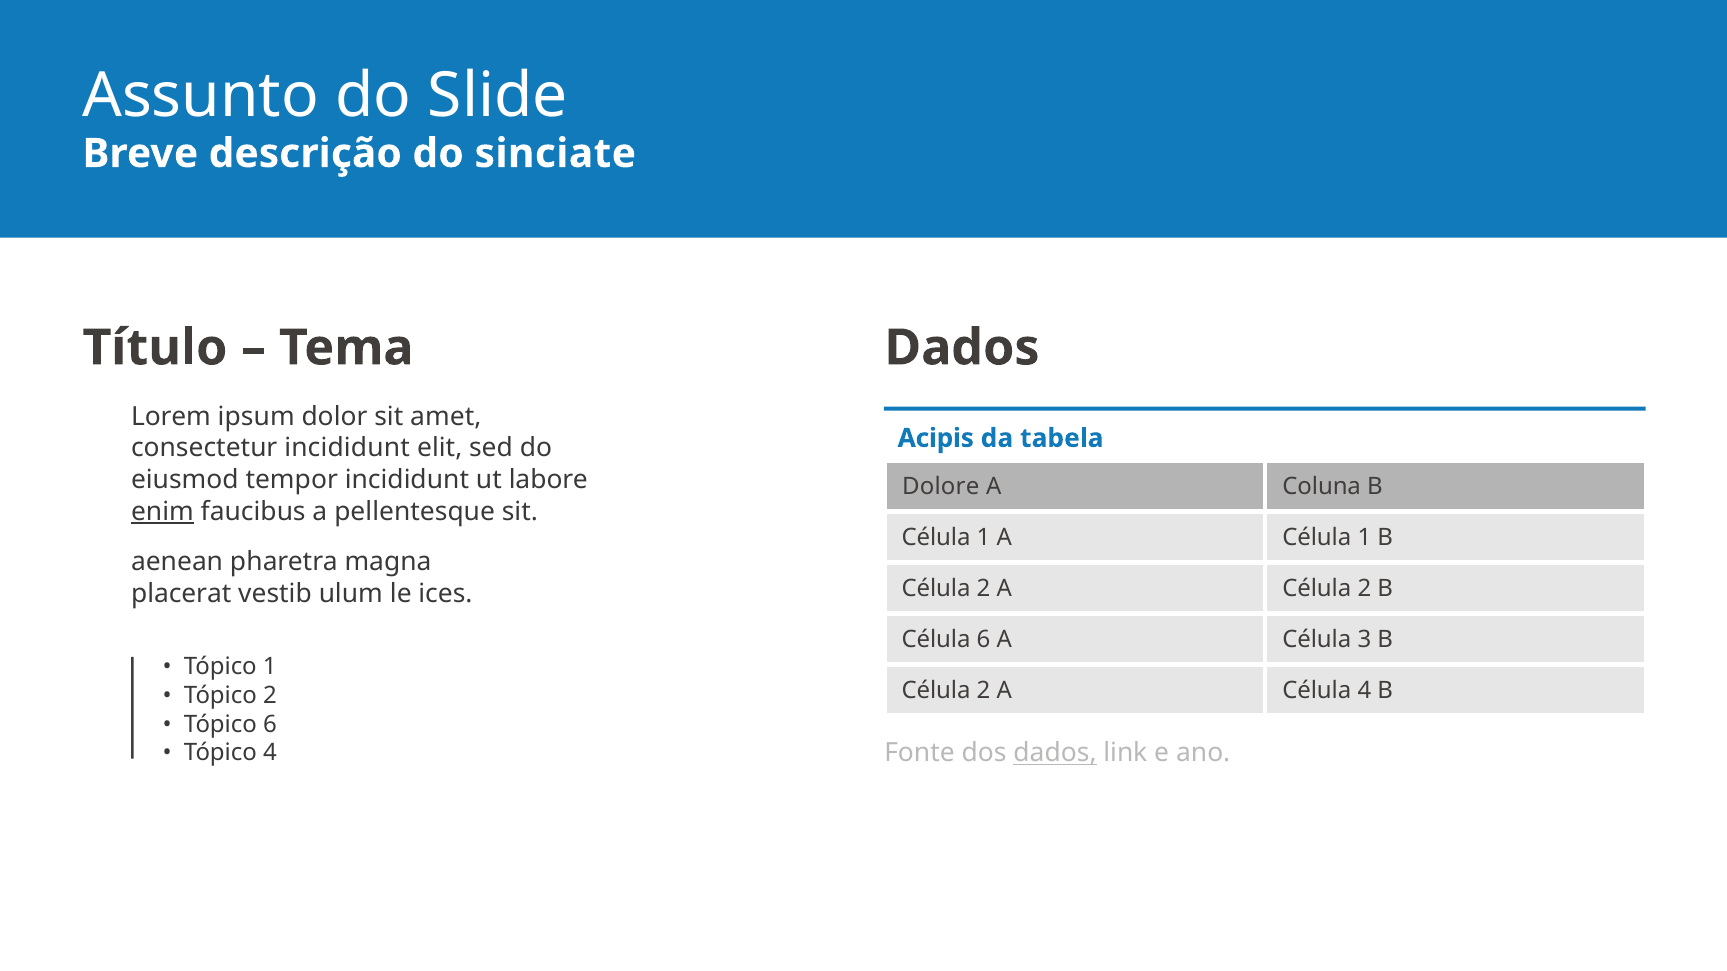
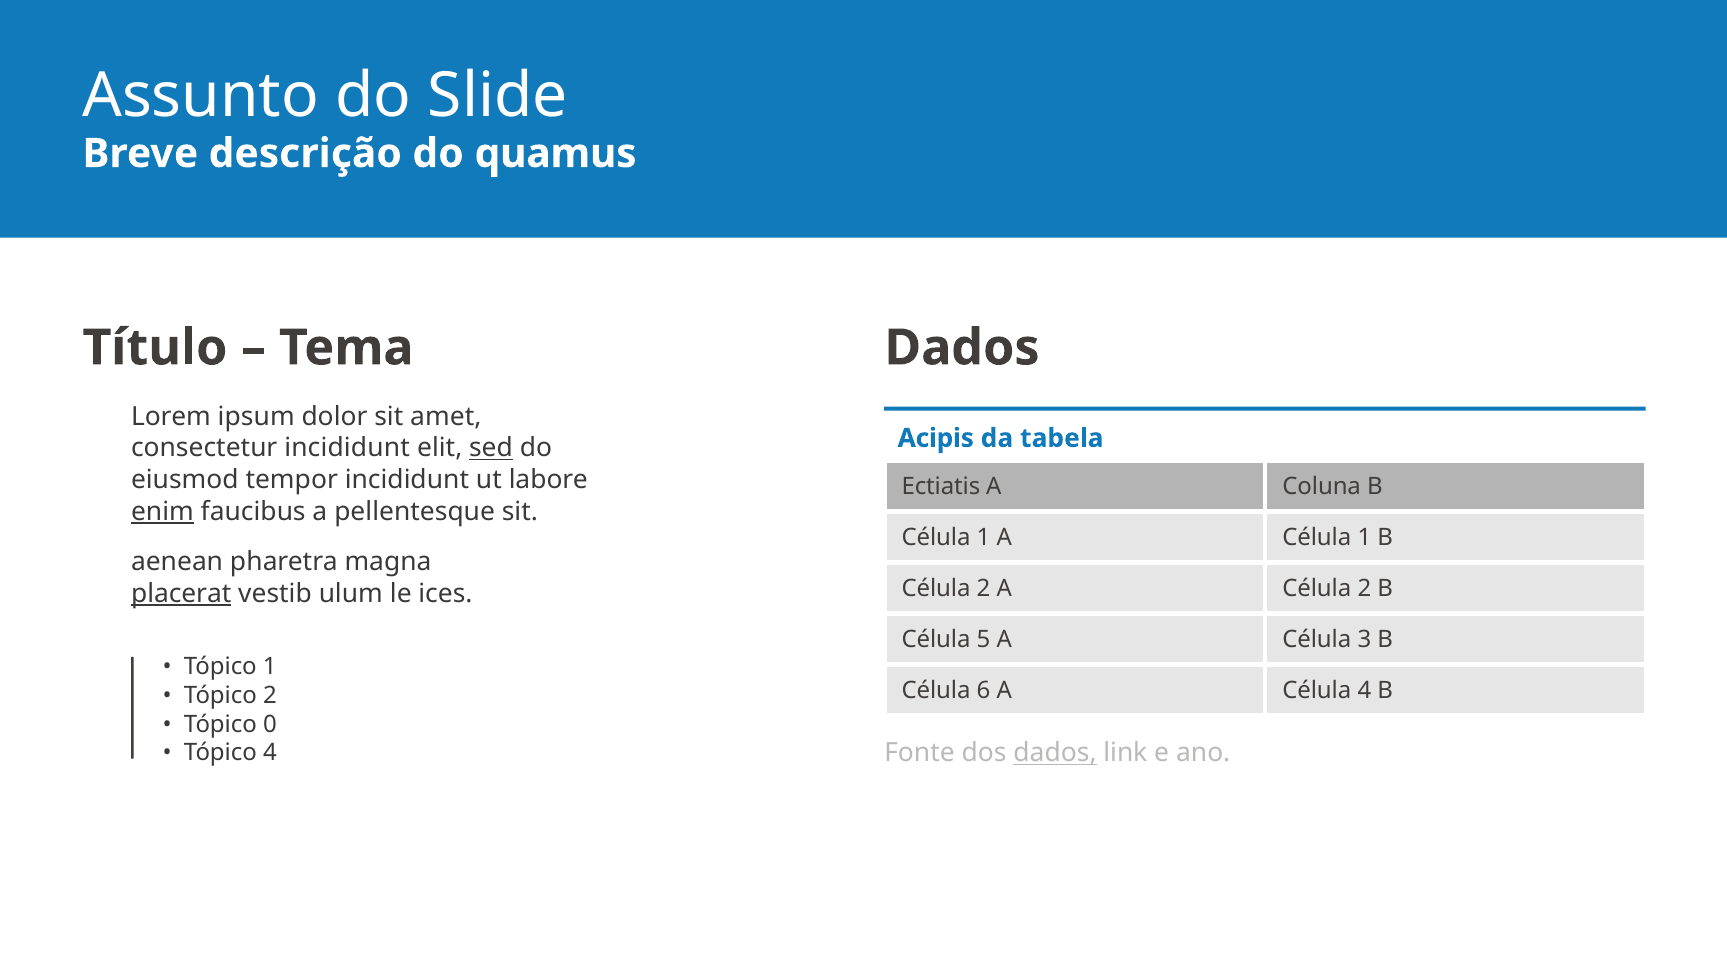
sinciate: sinciate -> quamus
sed underline: none -> present
Dolore: Dolore -> Ectiatis
placerat underline: none -> present
Célula 6: 6 -> 5
2 at (984, 691): 2 -> 6
Tópico 6: 6 -> 0
